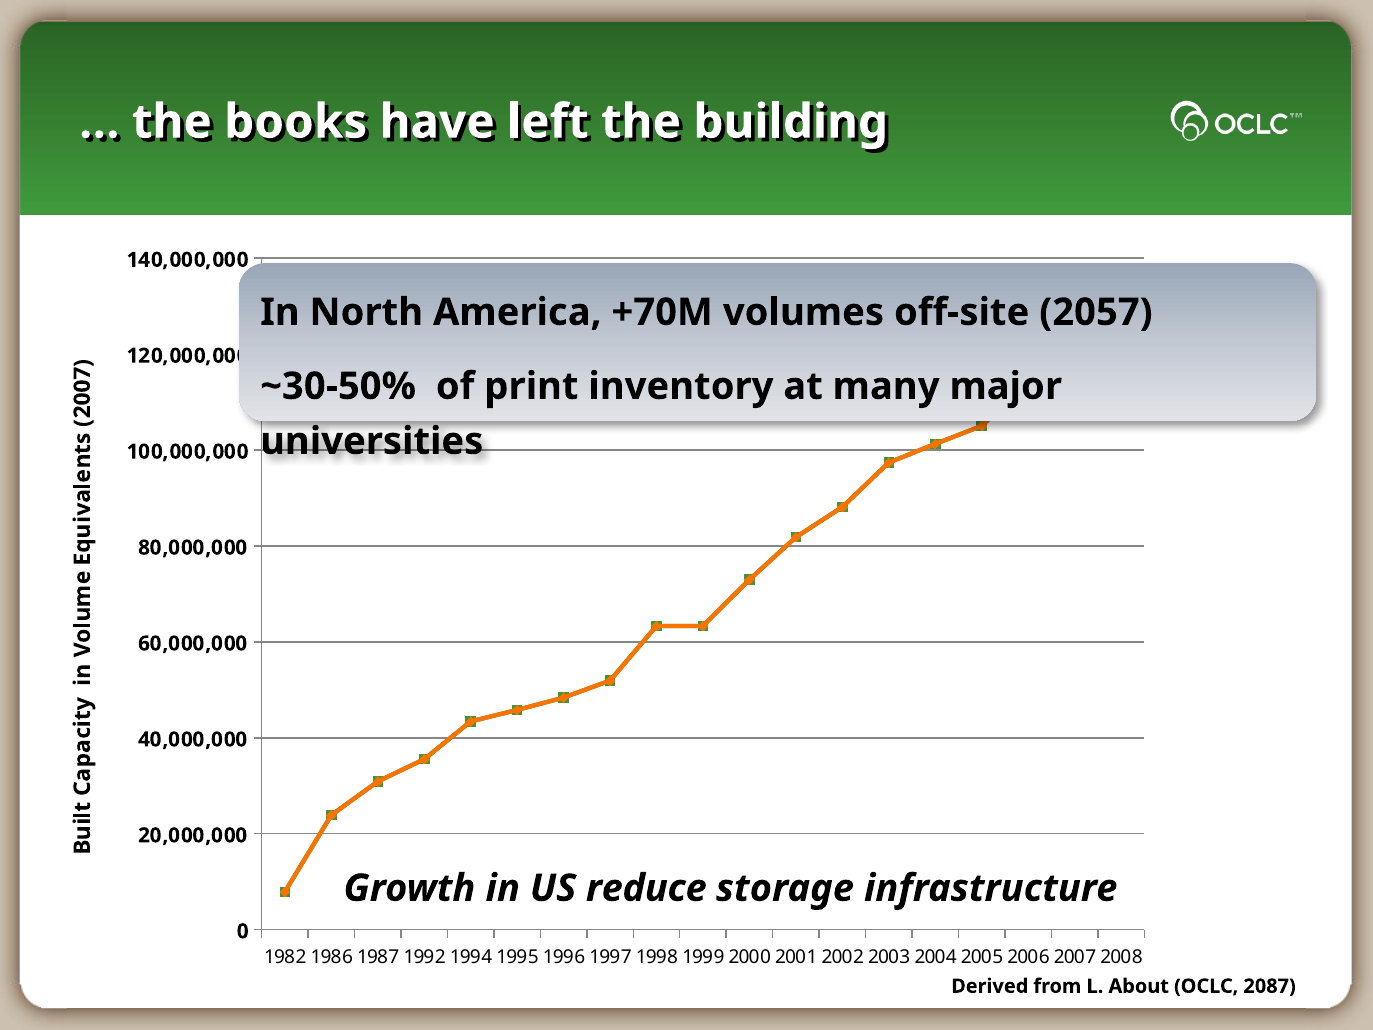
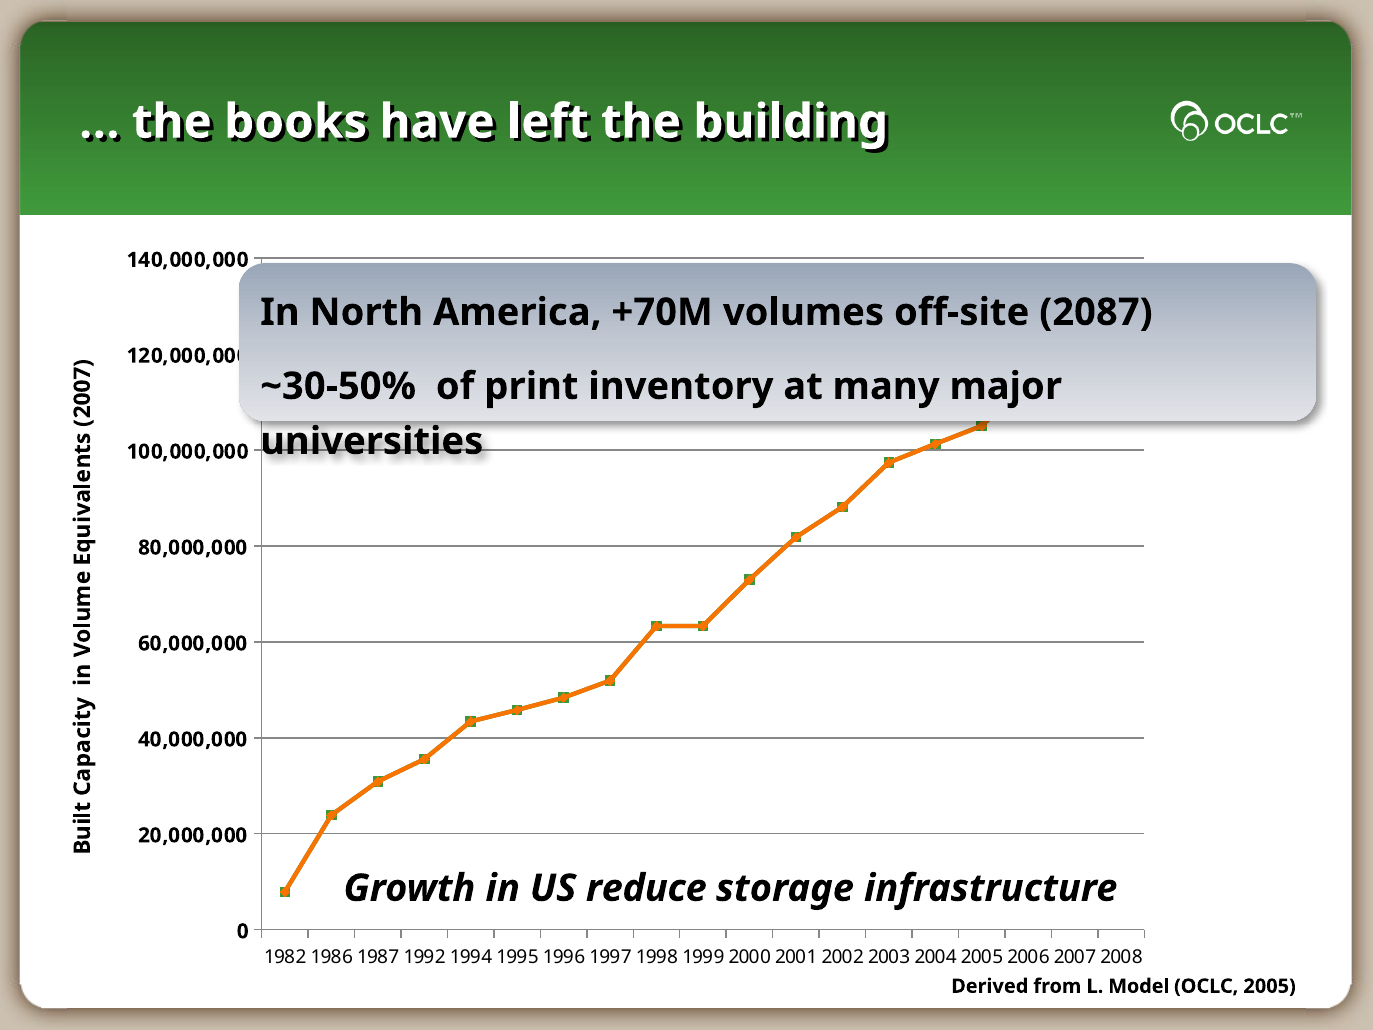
2057: 2057 -> 2087
About: About -> Model
2087: 2087 -> 2005
